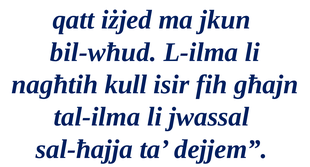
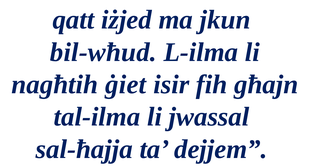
kull: kull -> ġiet
